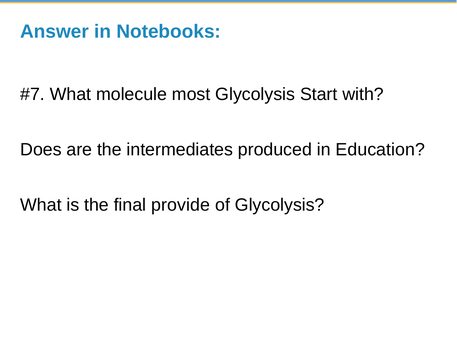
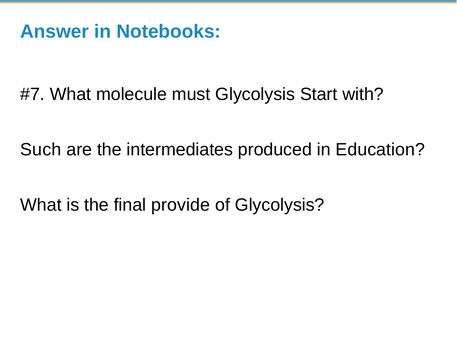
most: most -> must
Does: Does -> Such
